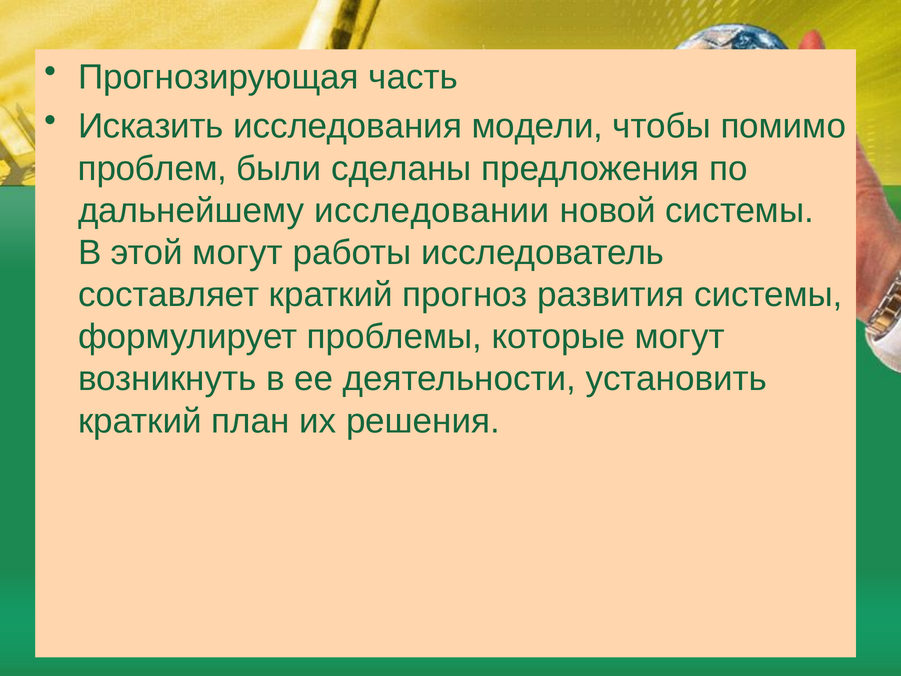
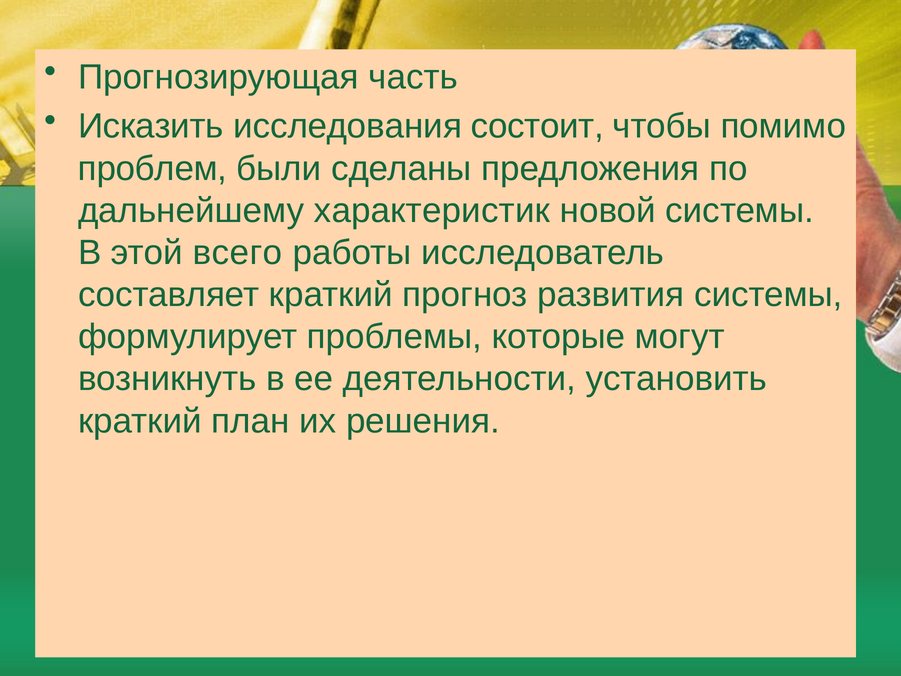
модели: модели -> состоит
исследовании: исследовании -> характеристик
этой могут: могут -> всего
